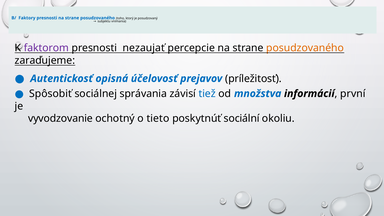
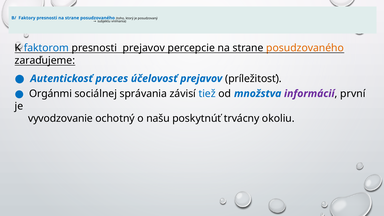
faktorom colour: purple -> blue
presnosti nezaujať: nezaujať -> prejavov
opisná: opisná -> proces
Spôsobiť: Spôsobiť -> Orgánmi
informácií colour: black -> purple
tieto: tieto -> našu
sociální: sociální -> trvácny
